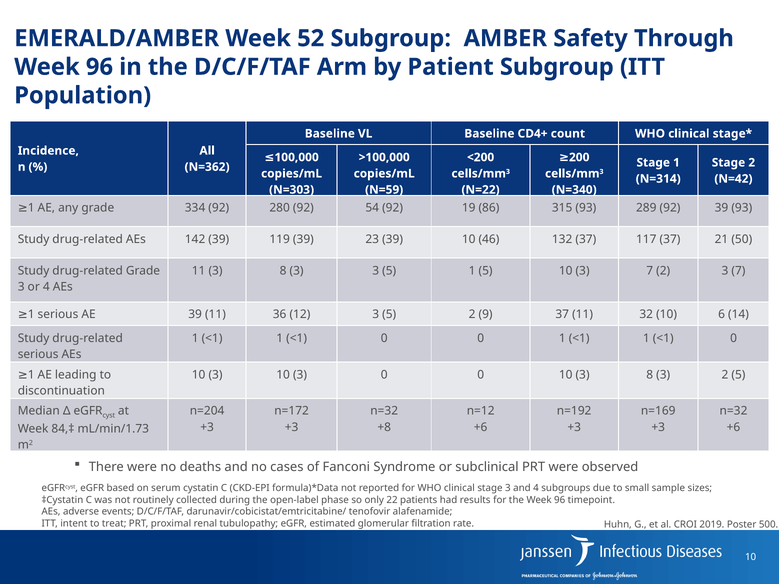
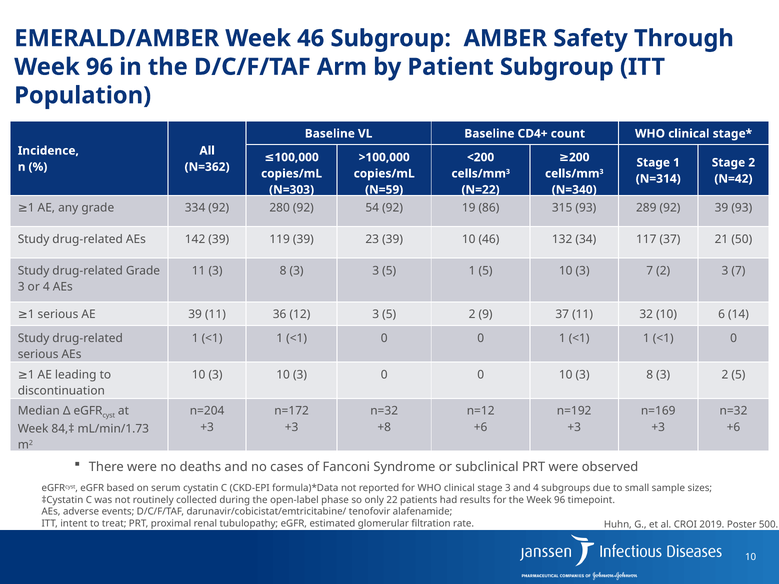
Week 52: 52 -> 46
132 37: 37 -> 34
